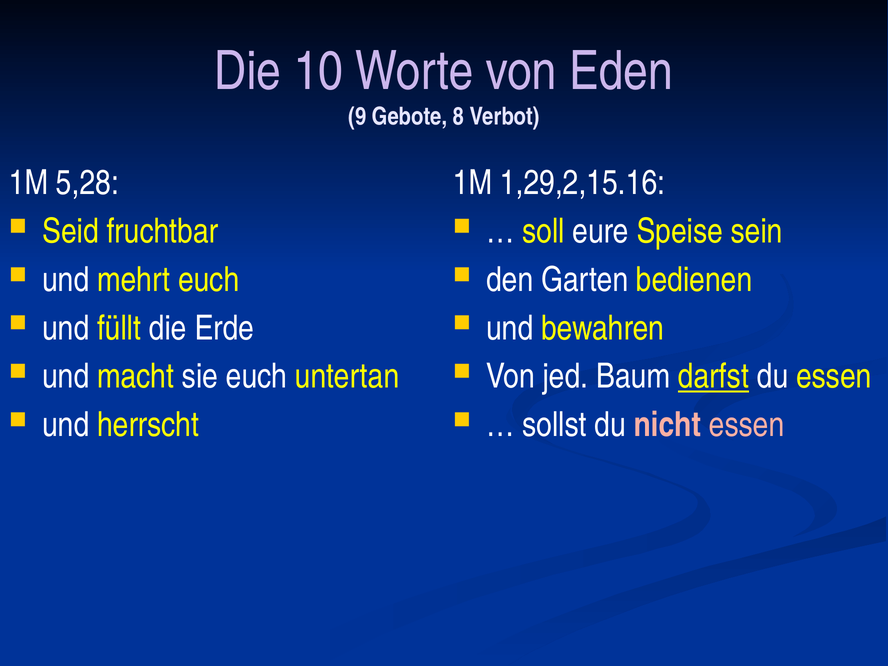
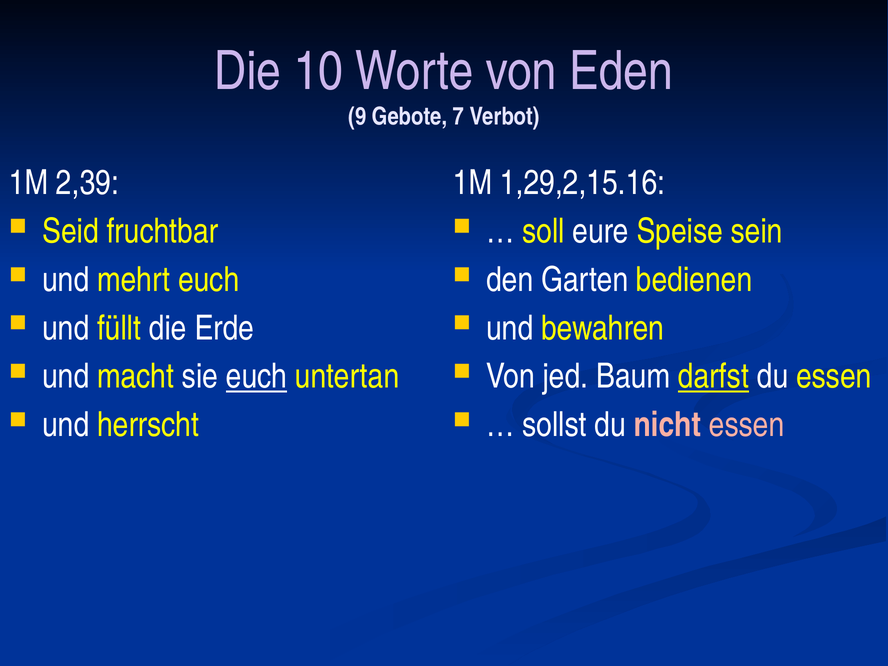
8: 8 -> 7
5,28: 5,28 -> 2,39
euch at (257, 377) underline: none -> present
